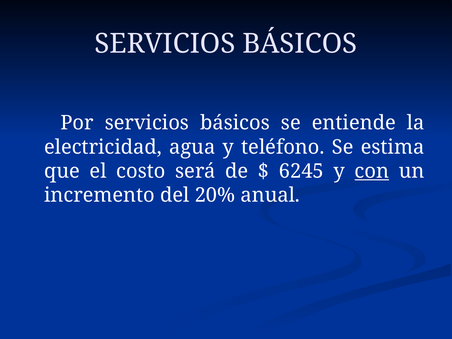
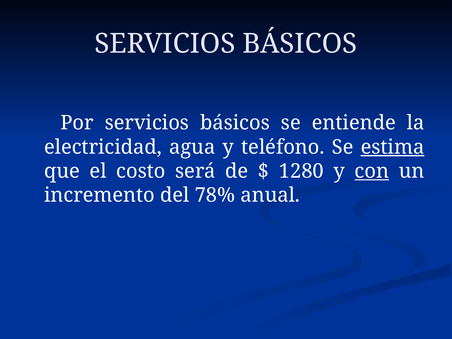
estima underline: none -> present
6245: 6245 -> 1280
20%: 20% -> 78%
